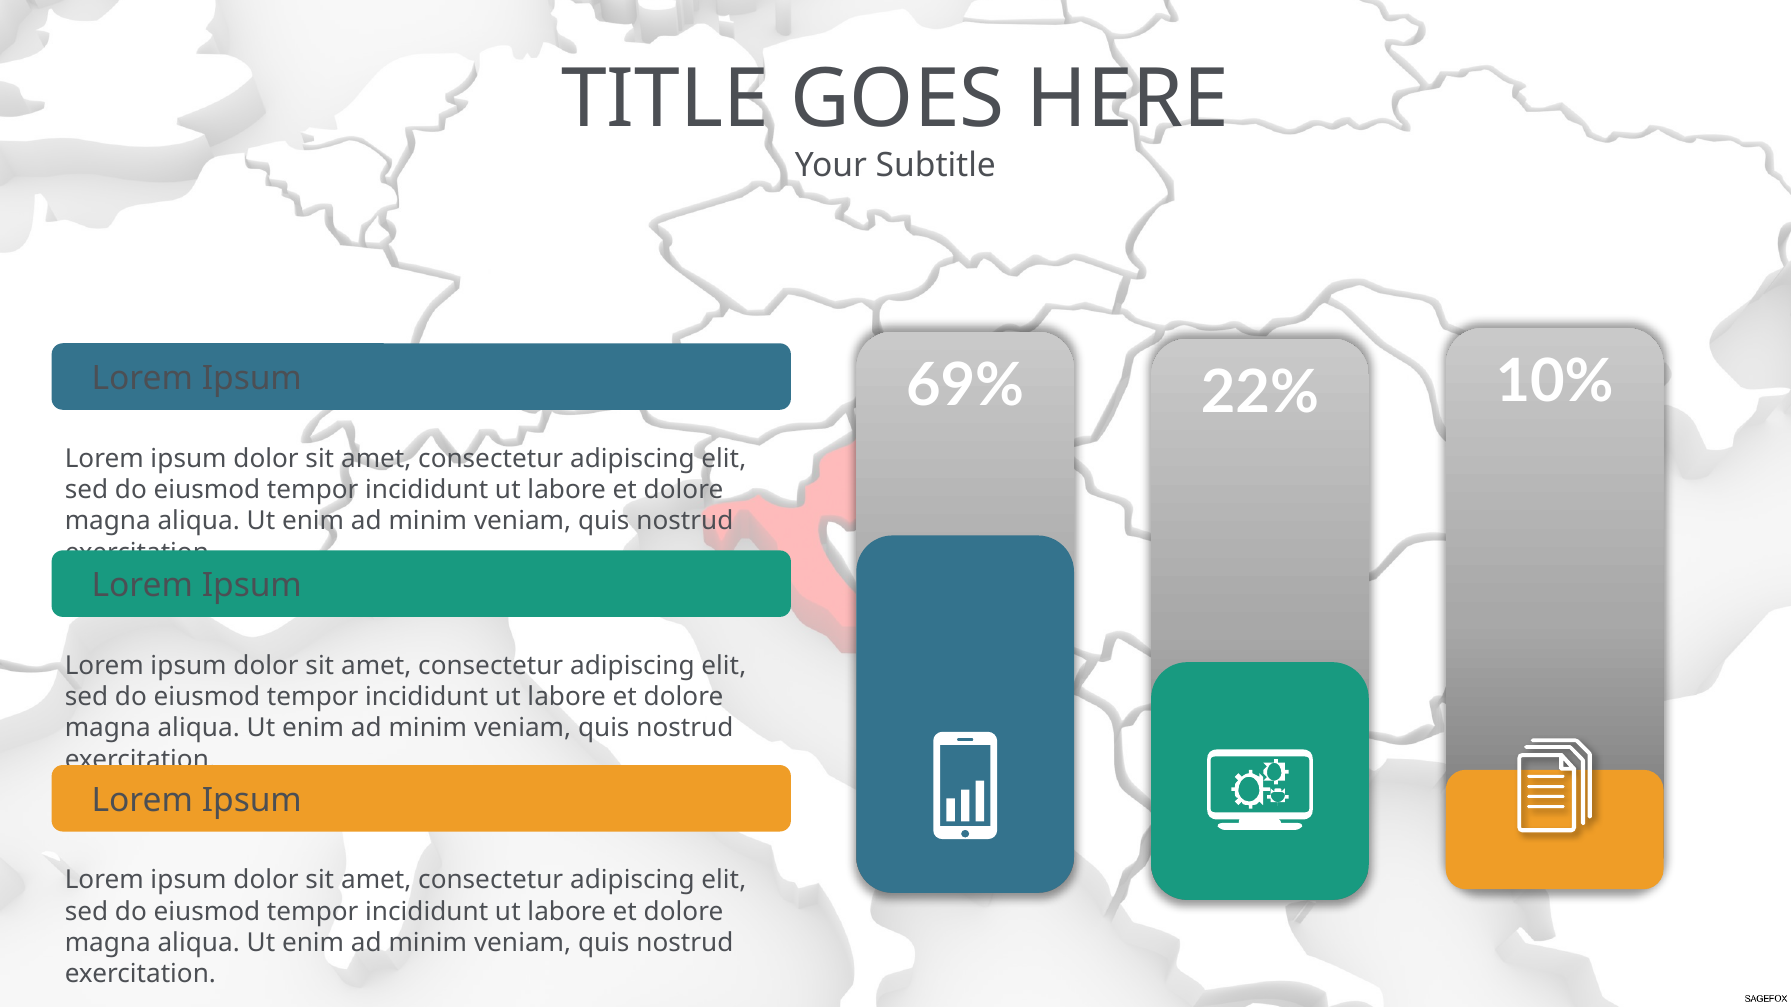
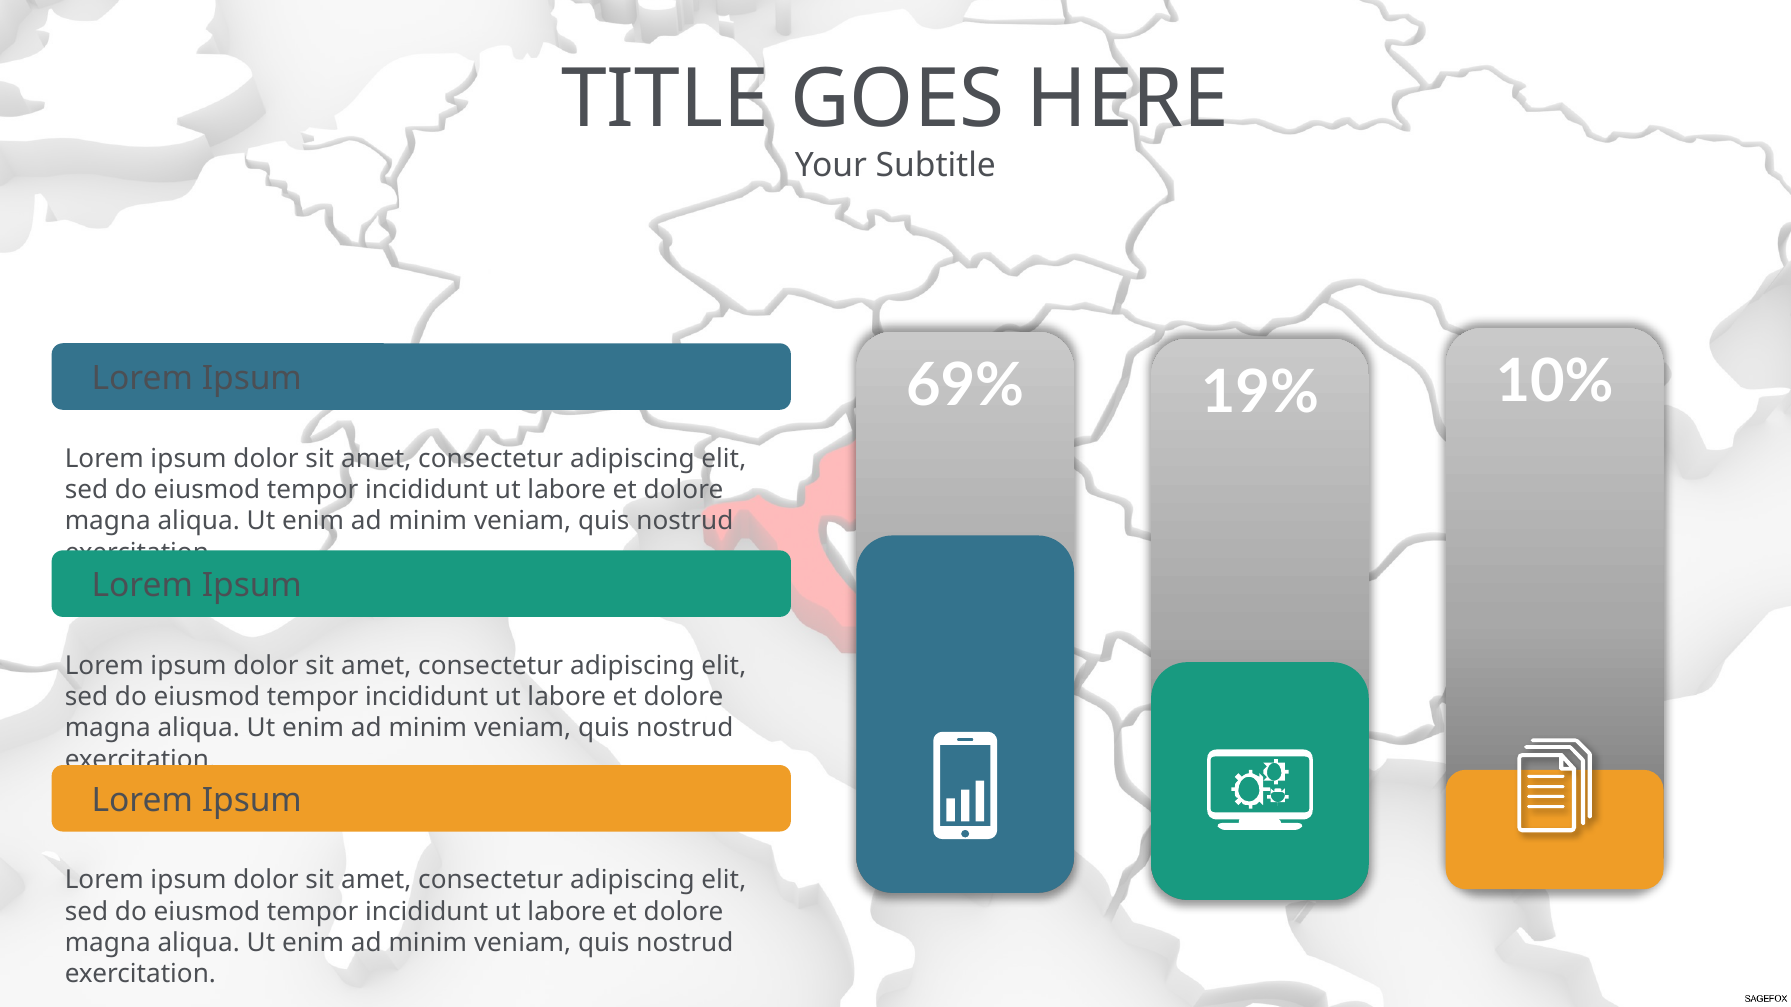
22%: 22% -> 19%
